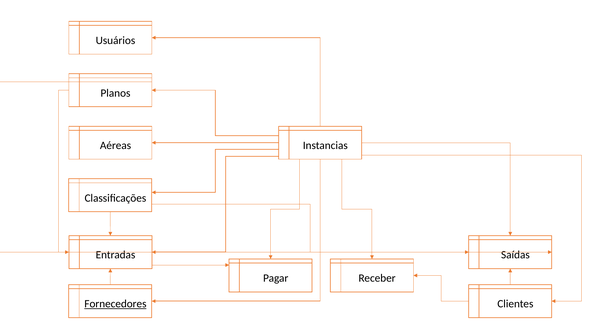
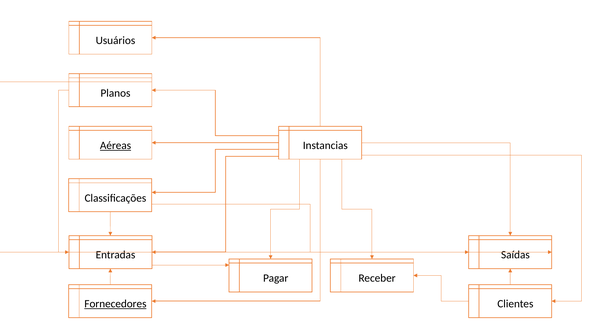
Aéreas underline: none -> present
